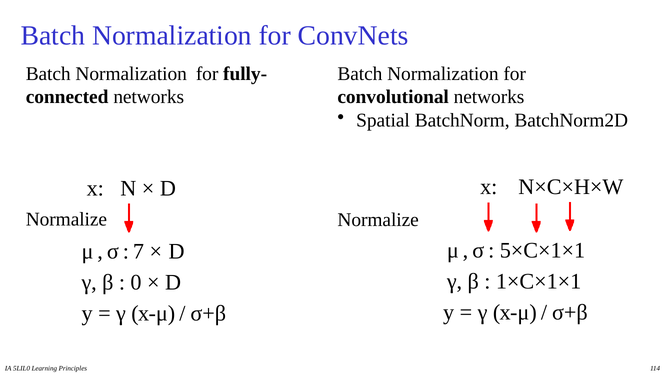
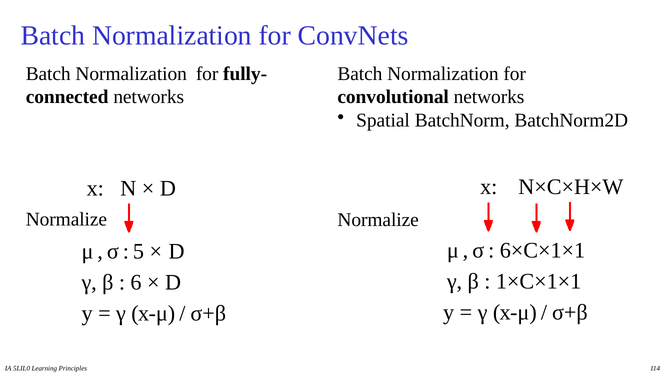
5×C×1×1: 5×C×1×1 -> 6×C×1×1
7: 7 -> 5
0: 0 -> 6
